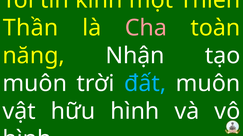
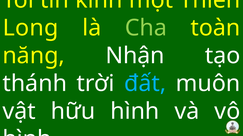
Thần: Thần -> Long
Cha colour: pink -> light green
muôn at (35, 84): muôn -> thánh
